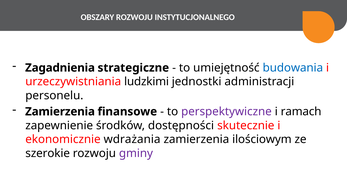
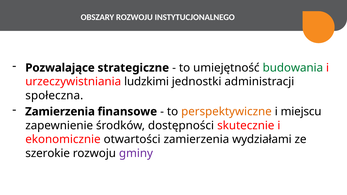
Zagadnienia: Zagadnienia -> Pozwalające
budowania colour: blue -> green
personelu: personelu -> społeczna
perspektywiczne colour: purple -> orange
ramach: ramach -> miejscu
wdrażania: wdrażania -> otwartości
ilościowym: ilościowym -> wydziałami
